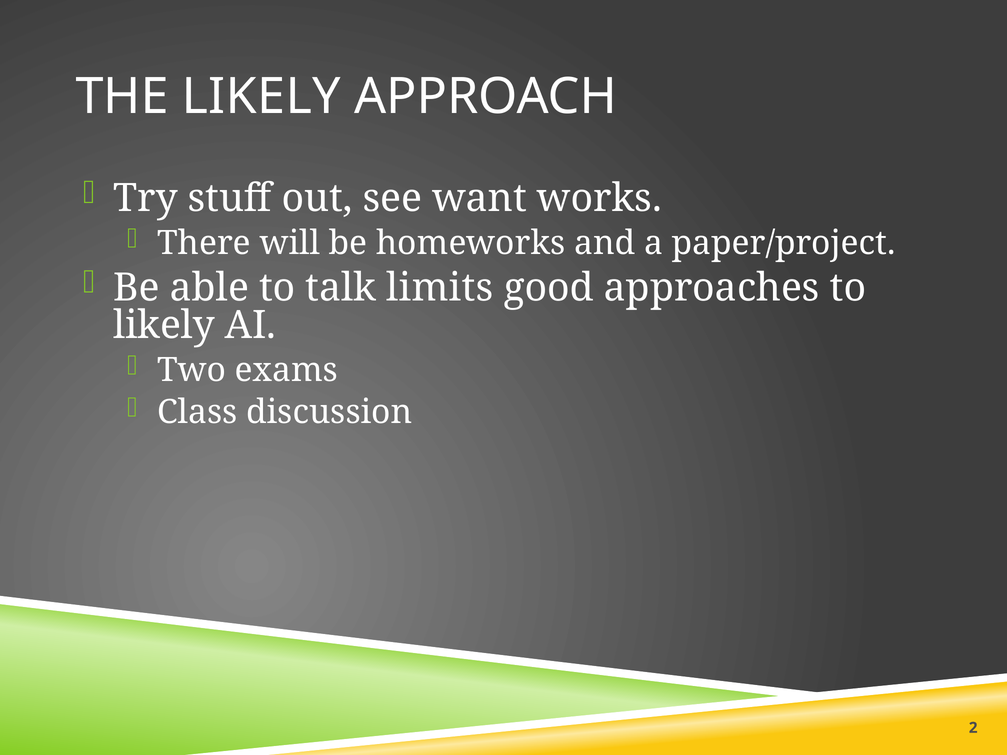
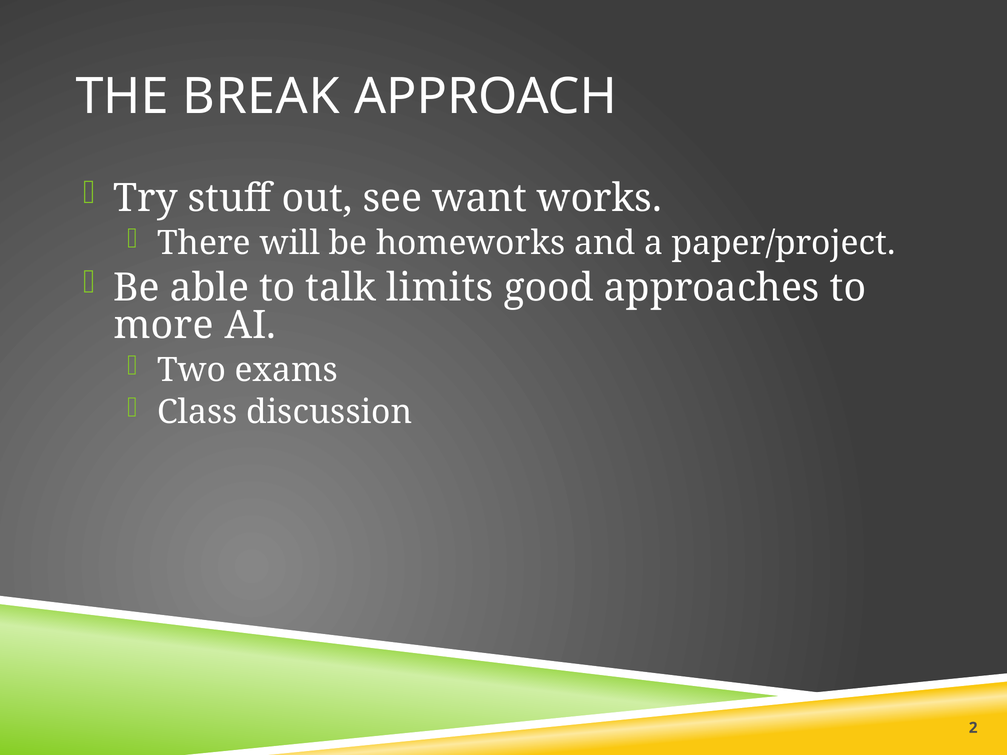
THE LIKELY: LIKELY -> BREAK
likely at (164, 325): likely -> more
